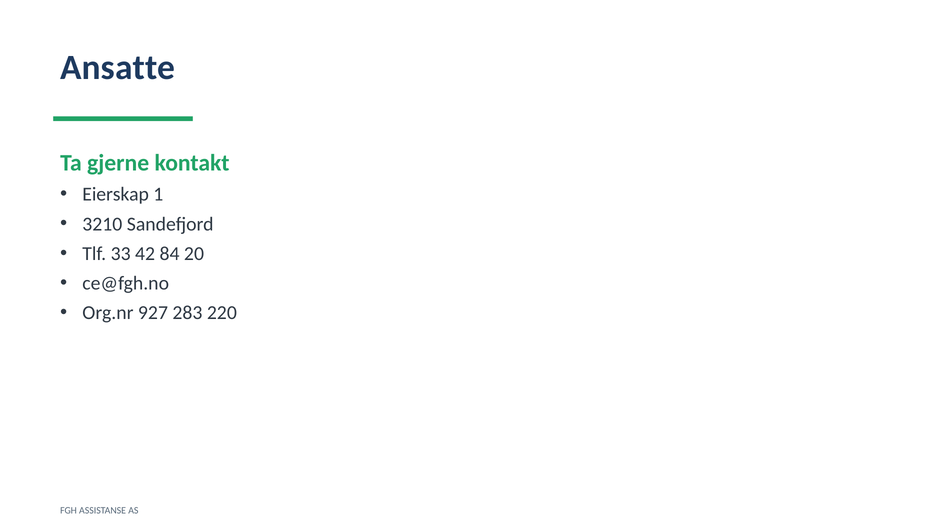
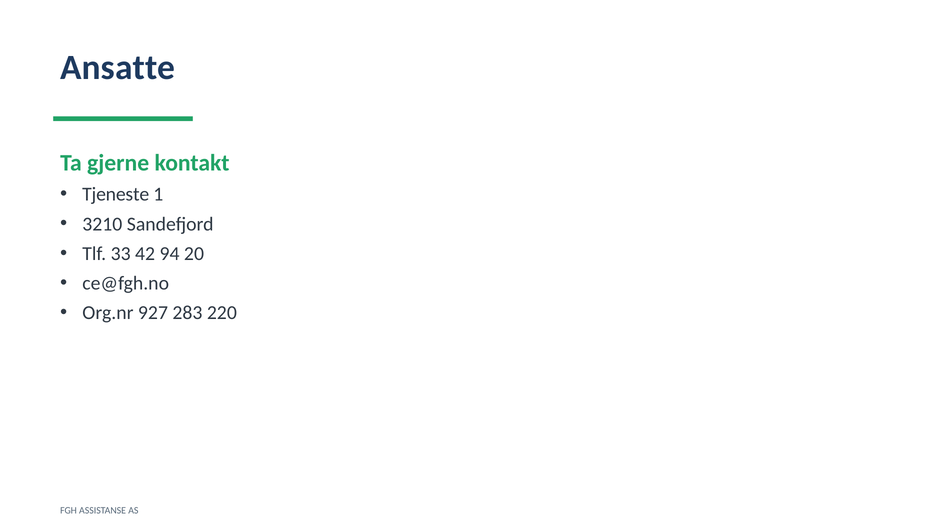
Eierskap: Eierskap -> Tjeneste
84: 84 -> 94
